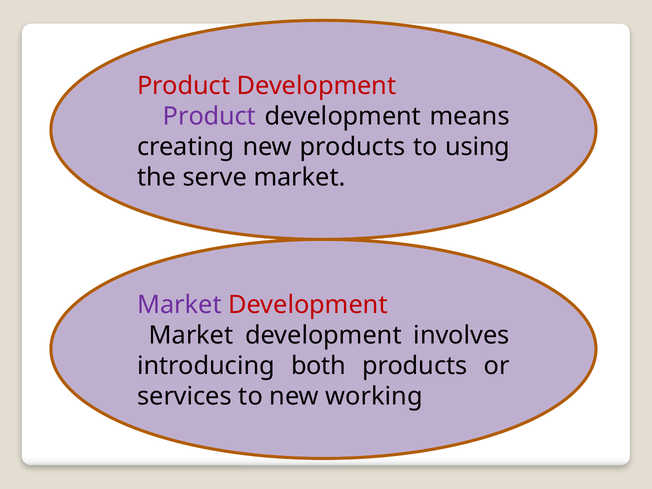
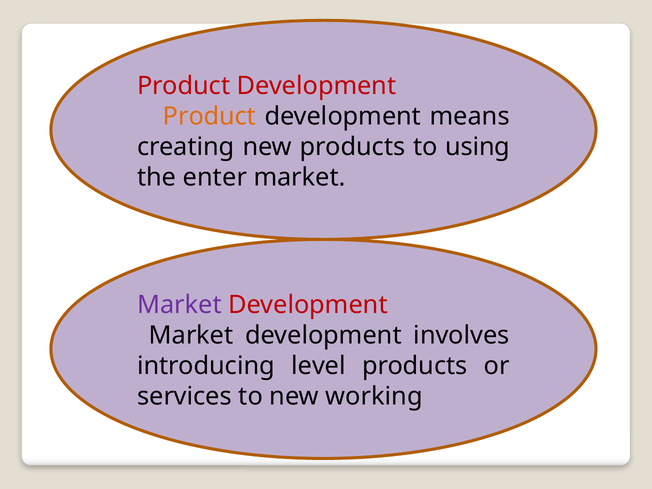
Product at (209, 116) colour: purple -> orange
serve: serve -> enter
both: both -> level
